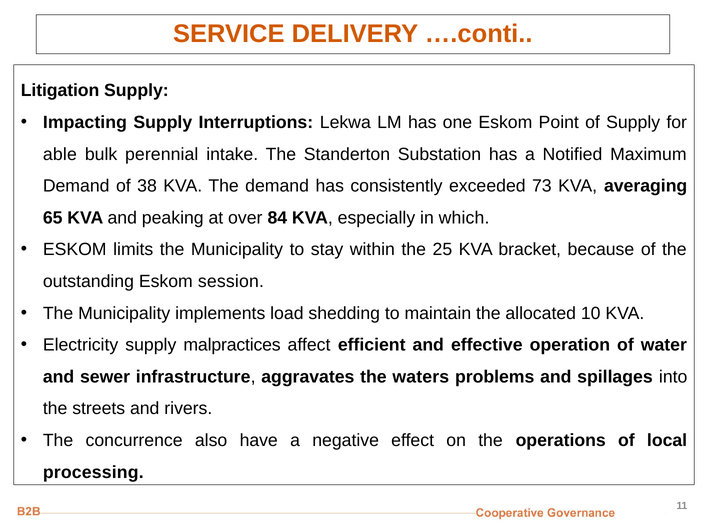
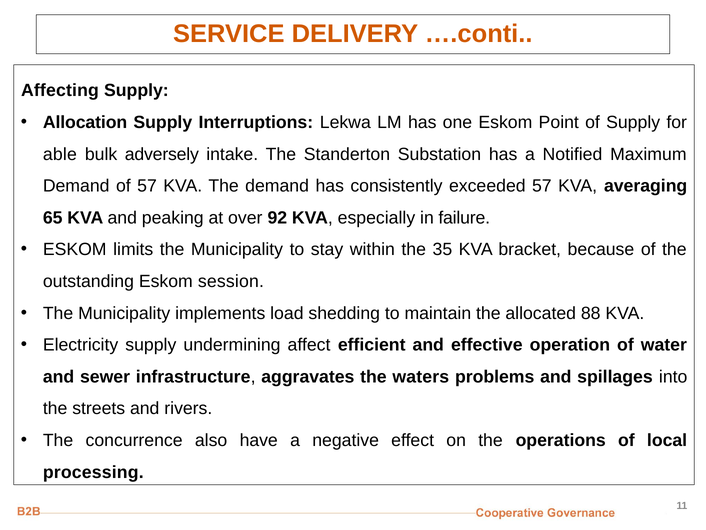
Litigation: Litigation -> Affecting
Impacting: Impacting -> Allocation
perennial: perennial -> adversely
of 38: 38 -> 57
exceeded 73: 73 -> 57
84: 84 -> 92
which: which -> failure
25: 25 -> 35
10: 10 -> 88
malpractices: malpractices -> undermining
